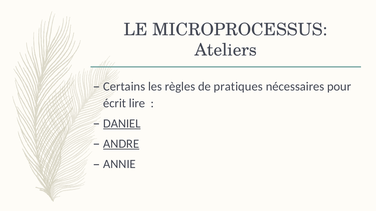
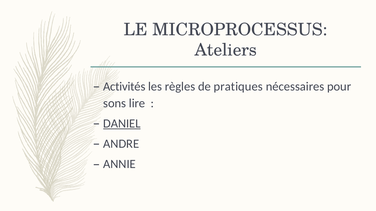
Certains: Certains -> Activités
écrit: écrit -> sons
ANDRE underline: present -> none
